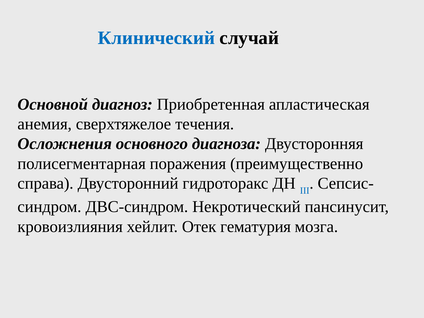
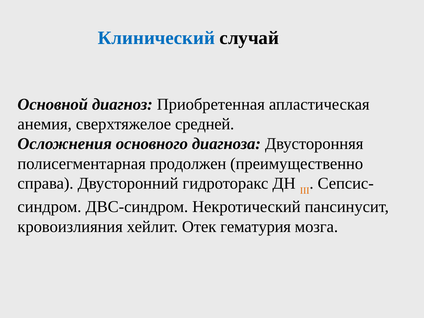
течения: течения -> средней
поражения: поражения -> продолжен
III colour: blue -> orange
